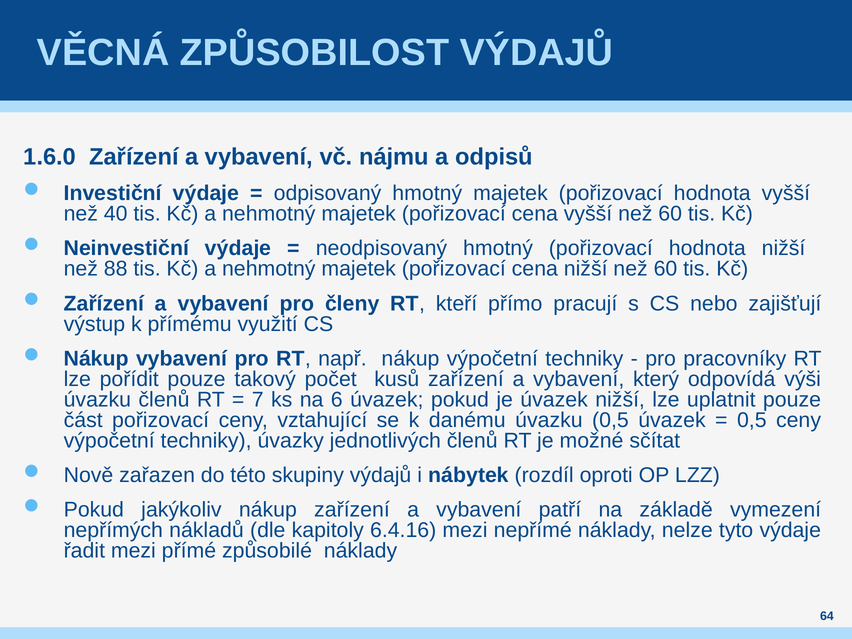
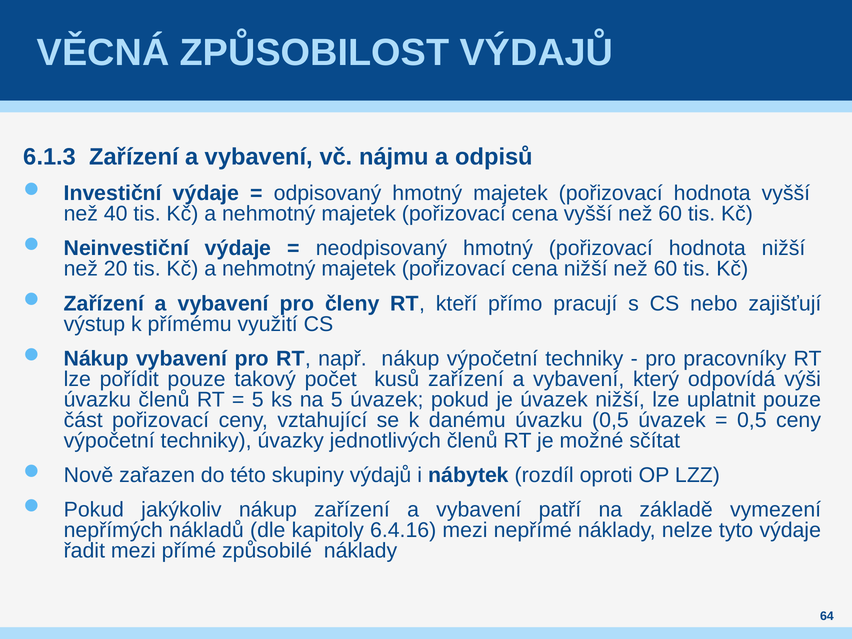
1.6.0: 1.6.0 -> 6.1.3
88: 88 -> 20
7 at (258, 400): 7 -> 5
na 6: 6 -> 5
